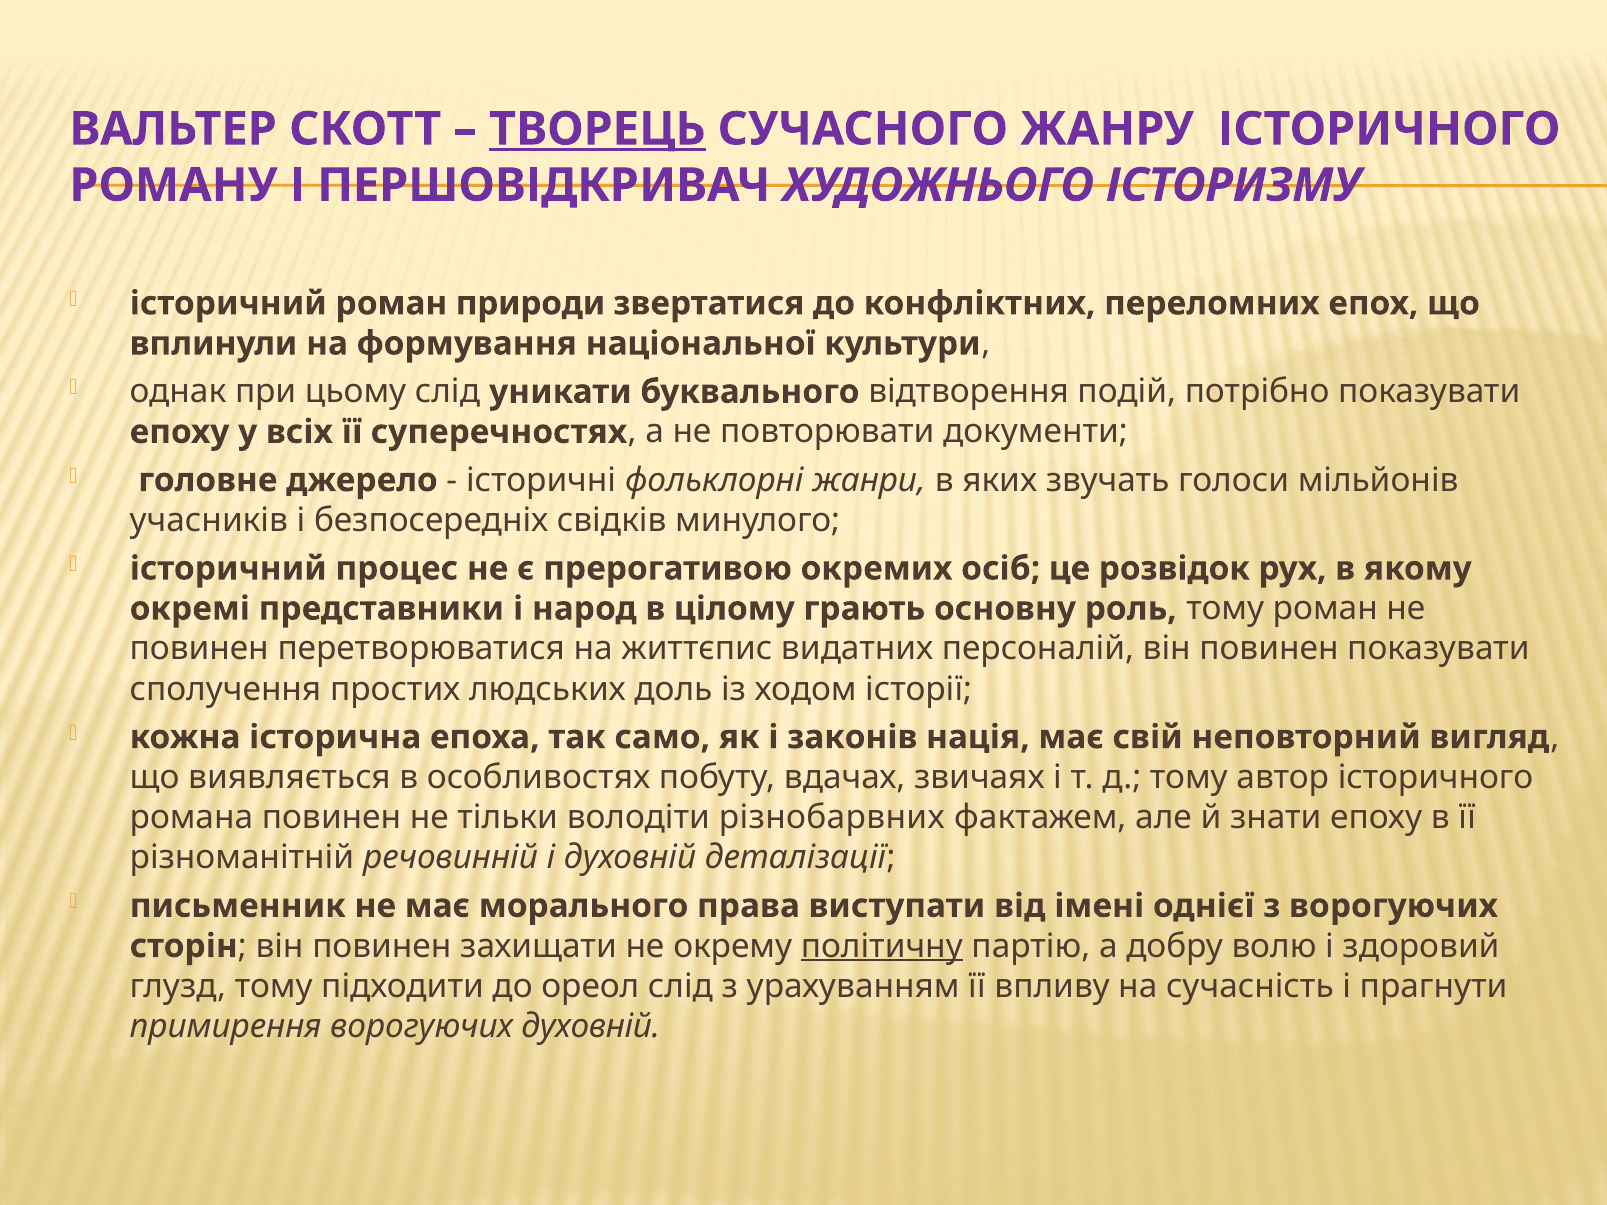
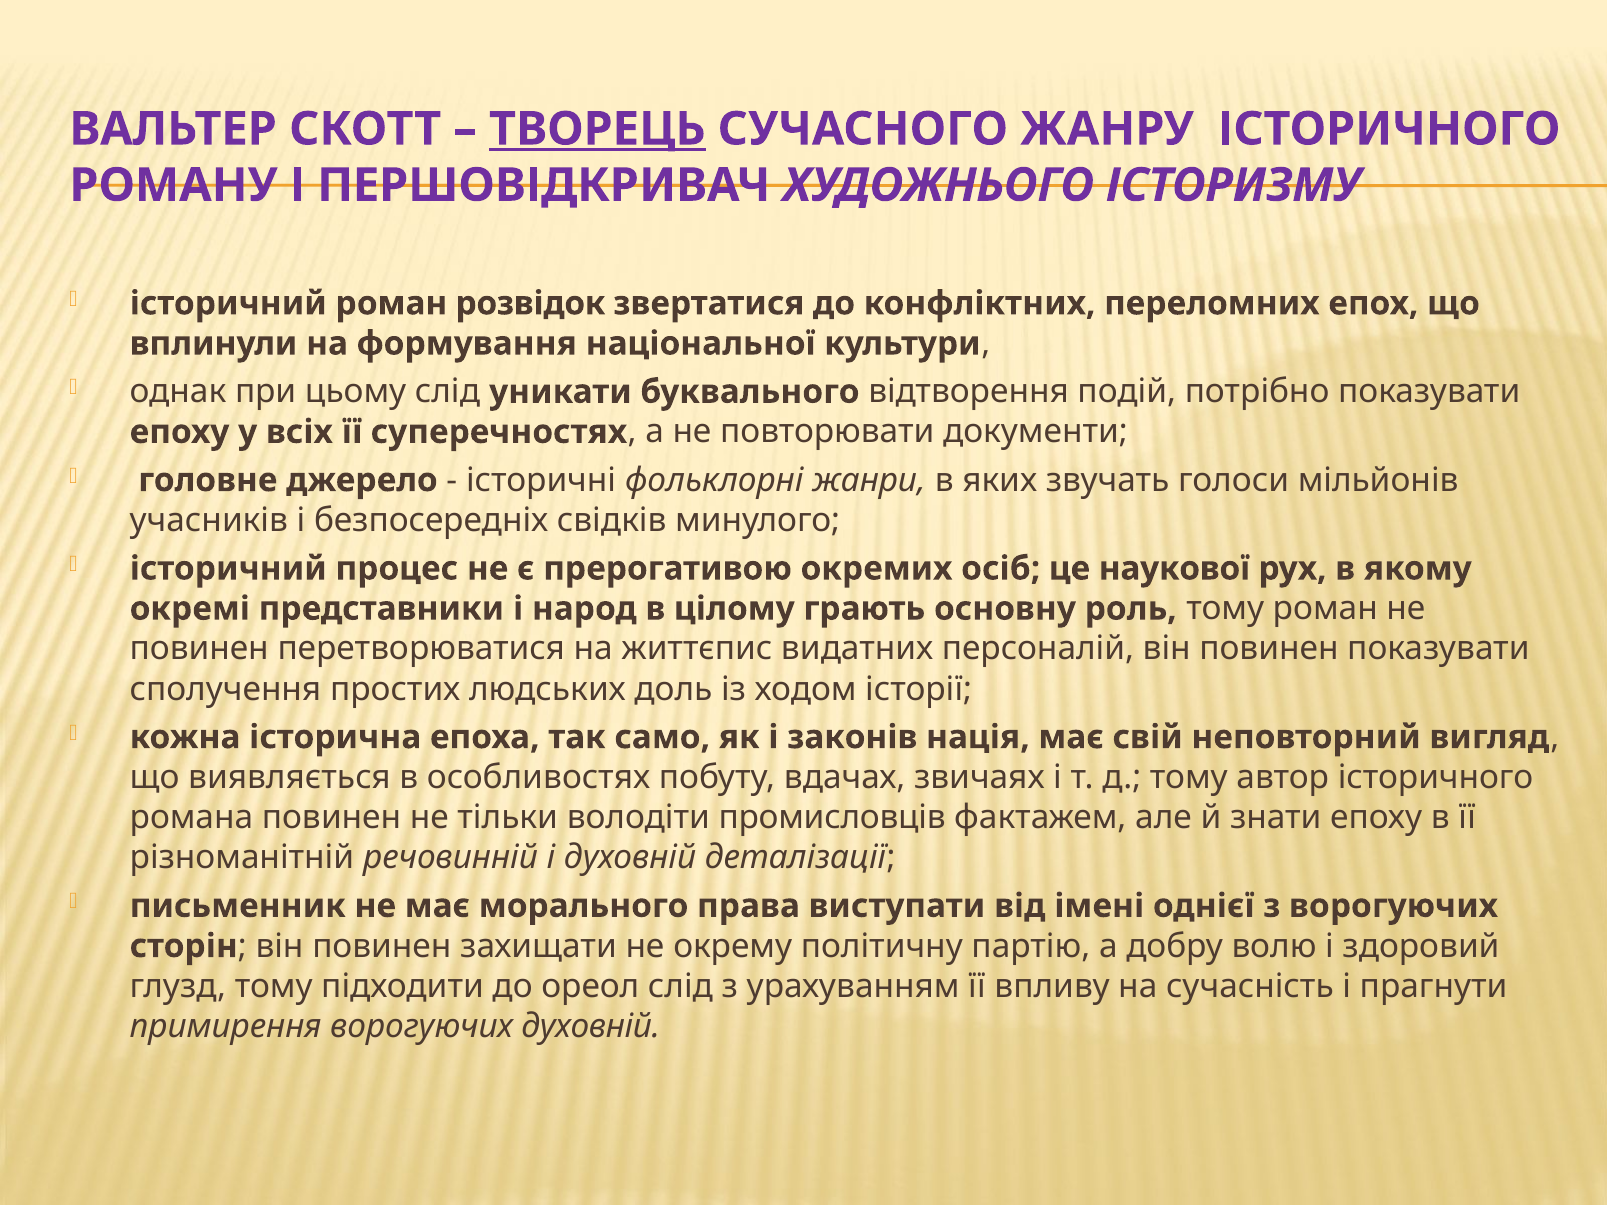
природи: природи -> розвідок
розвідок: розвідок -> наукової
різнобарвних: різнобарвних -> промисловців
політичну underline: present -> none
